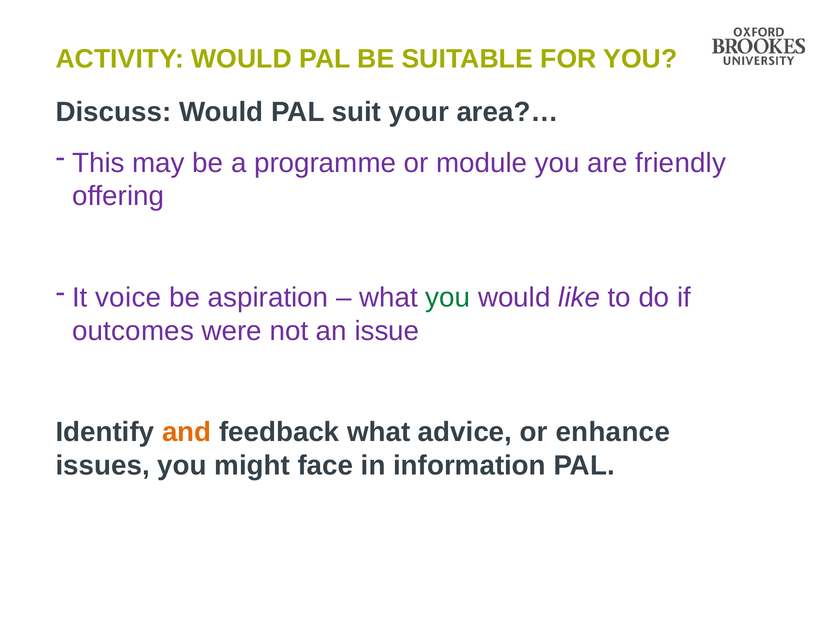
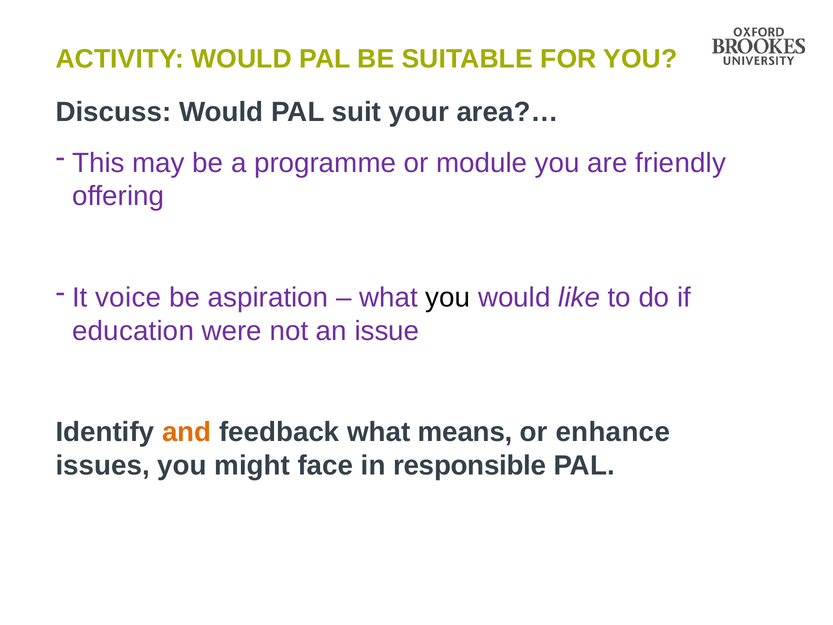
you at (448, 297) colour: green -> black
outcomes: outcomes -> education
advice: advice -> means
information: information -> responsible
